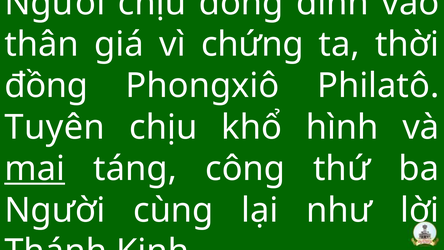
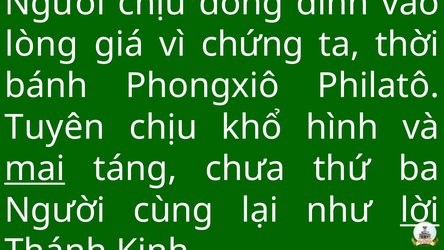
thân: thân -> lòng
đồng: đồng -> bánh
công: công -> chưa
lời underline: none -> present
